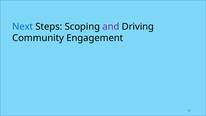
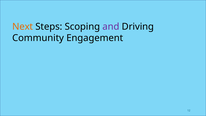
Next colour: blue -> orange
